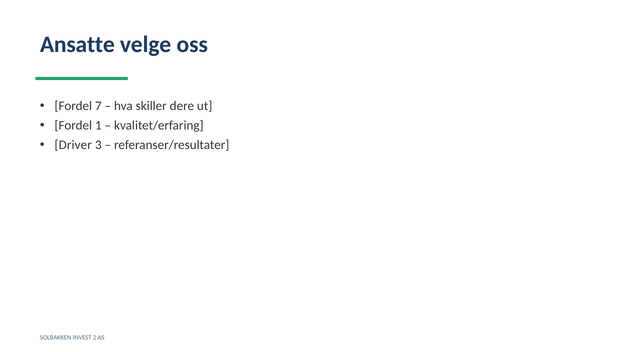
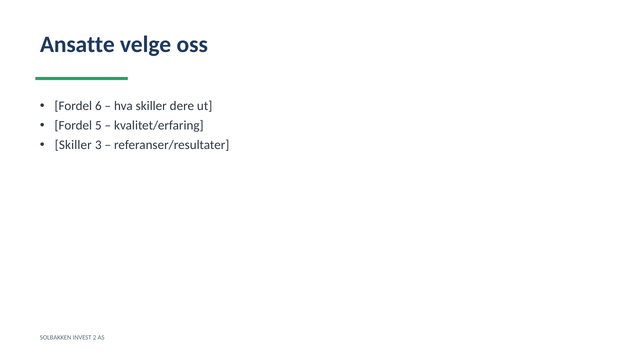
7: 7 -> 6
1: 1 -> 5
Driver at (73, 145): Driver -> Skiller
